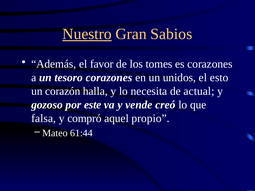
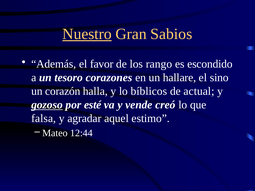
tomes: tomes -> rango
es corazones: corazones -> escondido
unidos: unidos -> hallare
esto: esto -> sino
necesita: necesita -> bíblicos
gozoso underline: none -> present
este: este -> esté
compró: compró -> agradar
propio: propio -> estimo
61:44: 61:44 -> 12:44
